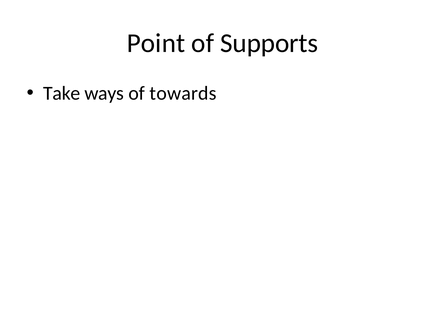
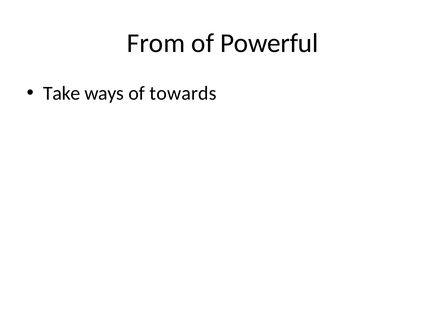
Point: Point -> From
Supports: Supports -> Powerful
